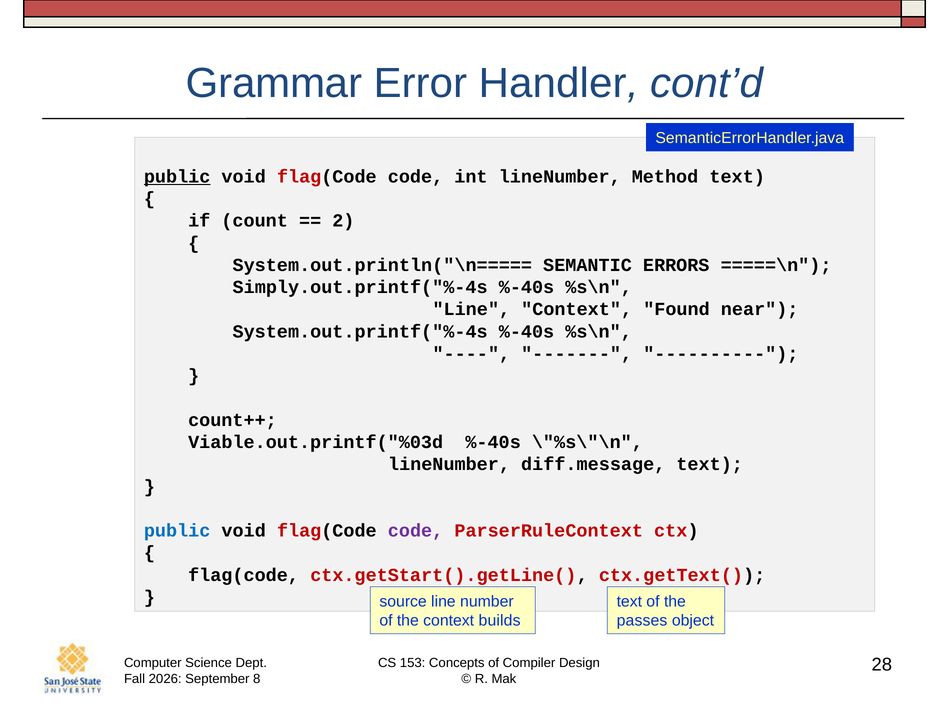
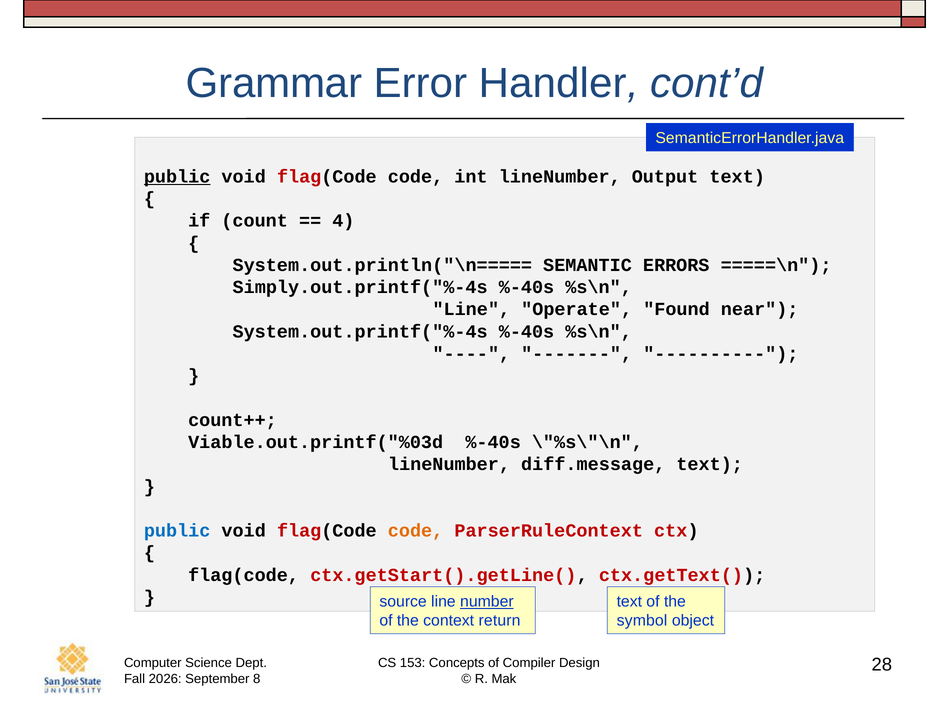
Method: Method -> Output
2: 2 -> 4
Line Context: Context -> Operate
code at (416, 531) colour: purple -> orange
number underline: none -> present
builds: builds -> return
passes: passes -> symbol
